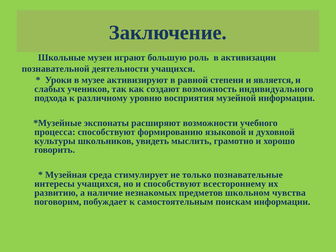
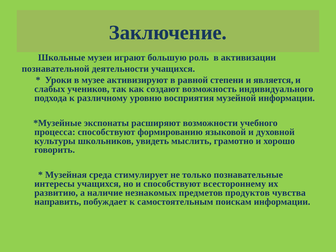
школьном: школьном -> продуктов
поговорим: поговорим -> направить
